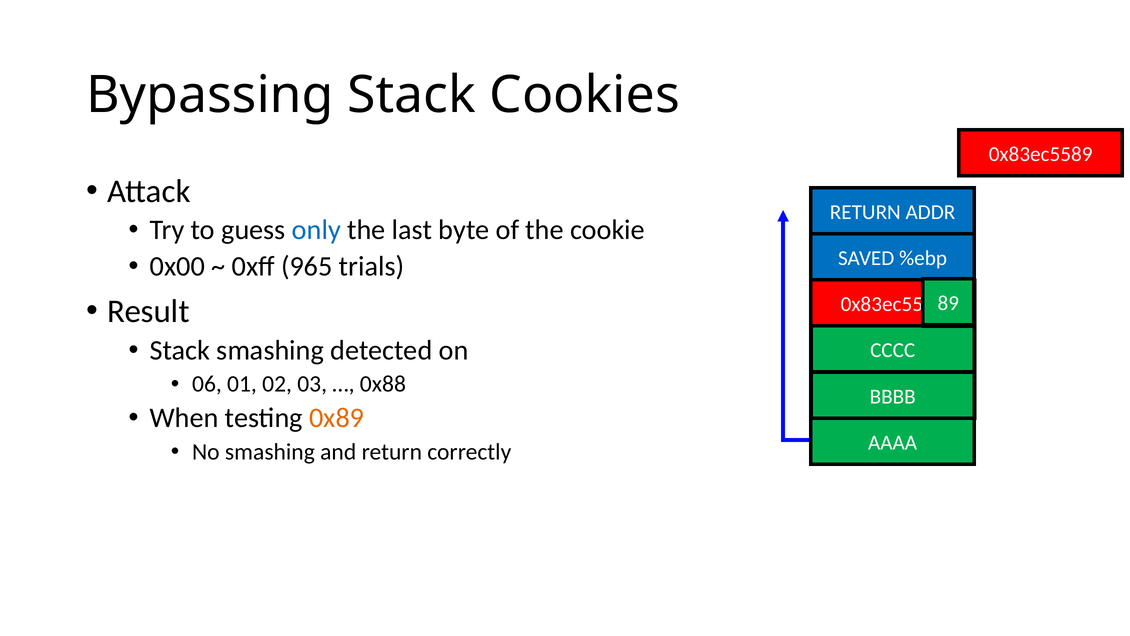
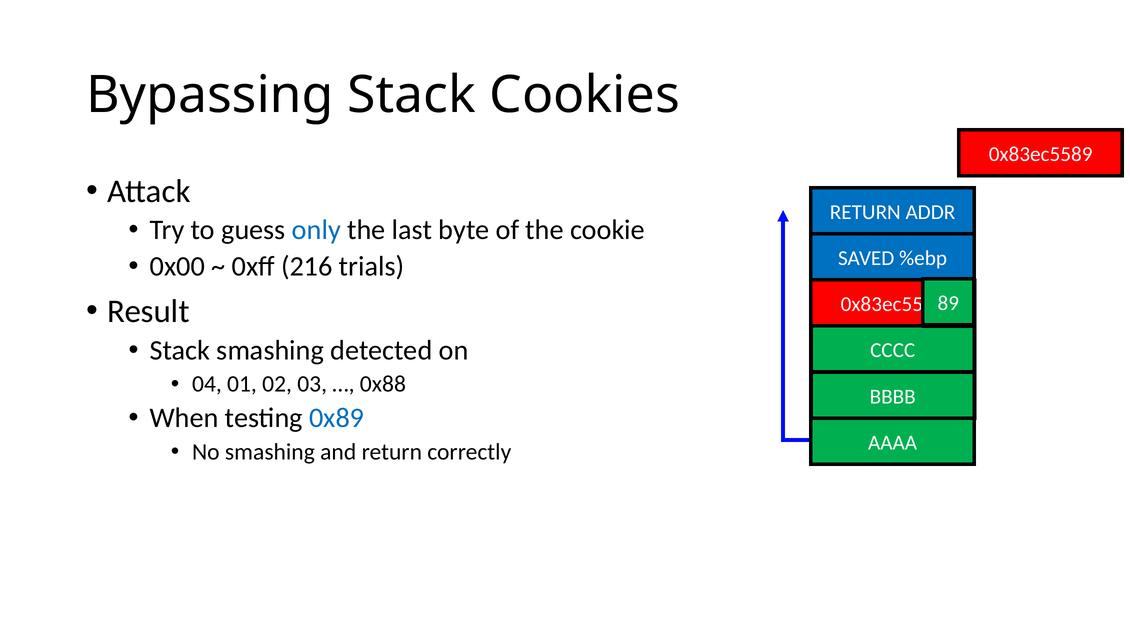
965: 965 -> 216
06: 06 -> 04
0x89 colour: orange -> blue
